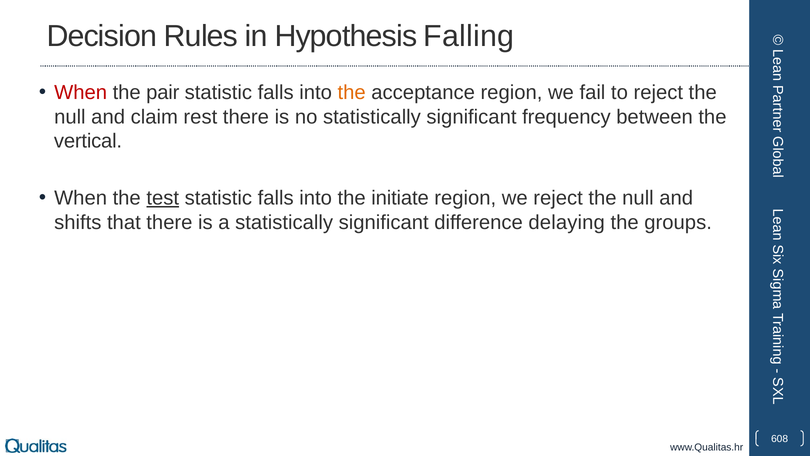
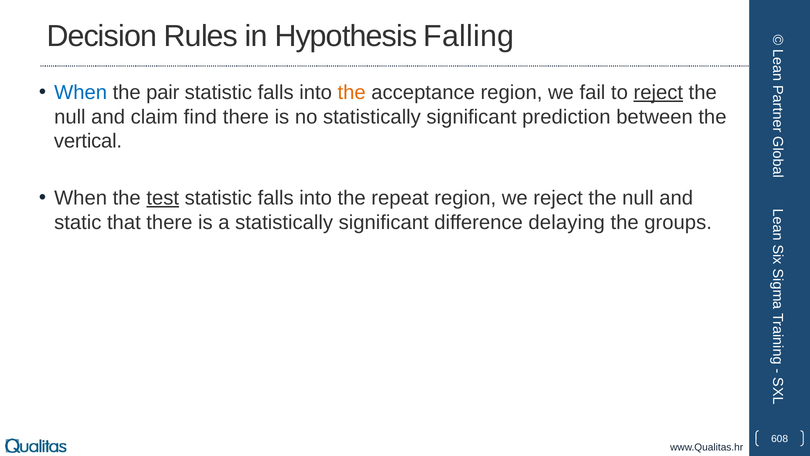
When at (81, 93) colour: red -> blue
reject at (658, 93) underline: none -> present
rest: rest -> find
frequency: frequency -> prediction
initiate: initiate -> repeat
shifts: shifts -> static
